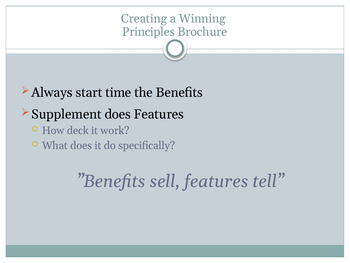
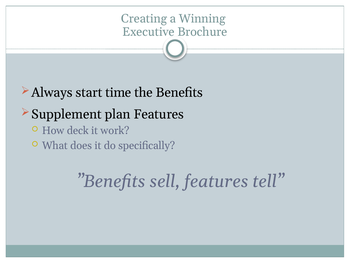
Principles: Principles -> Executive
Supplement does: does -> plan
